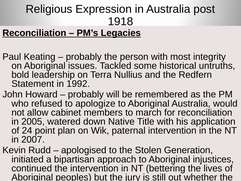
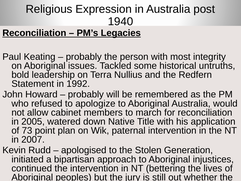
1918: 1918 -> 1940
24: 24 -> 73
